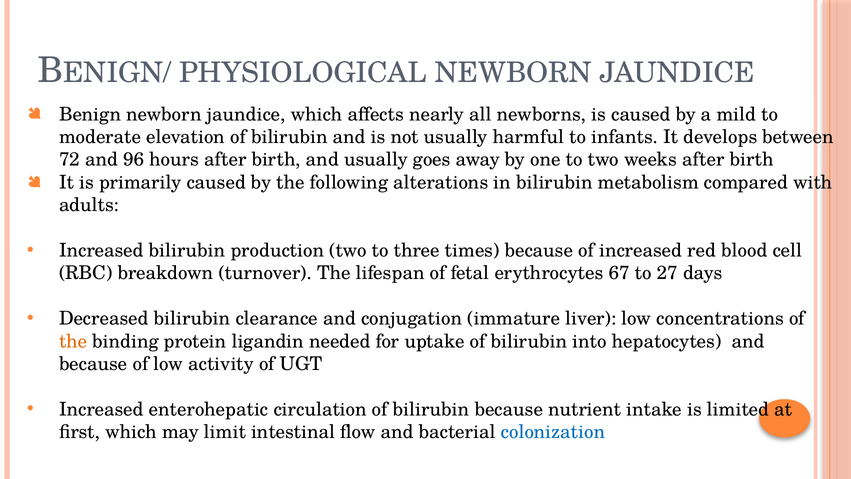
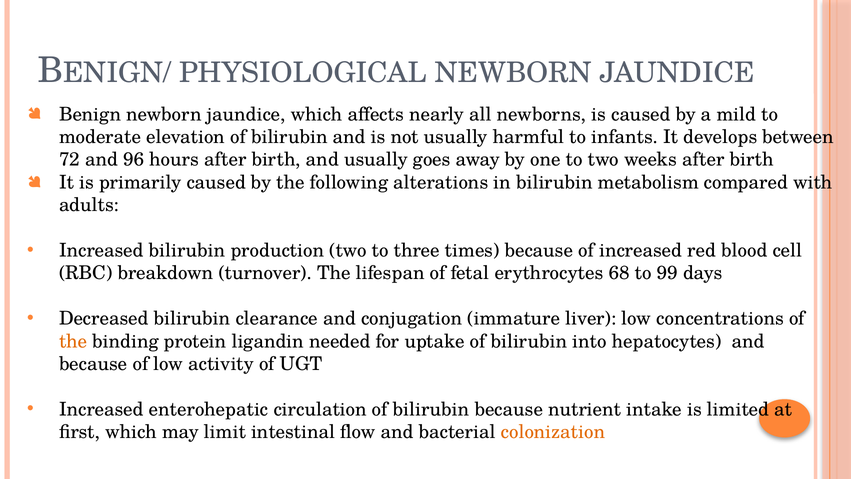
67: 67 -> 68
27: 27 -> 99
colonization colour: blue -> orange
